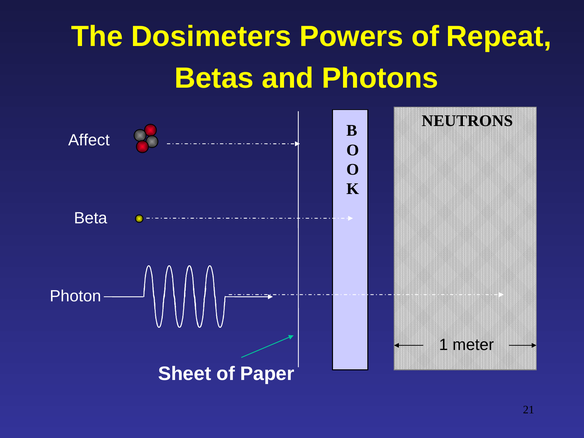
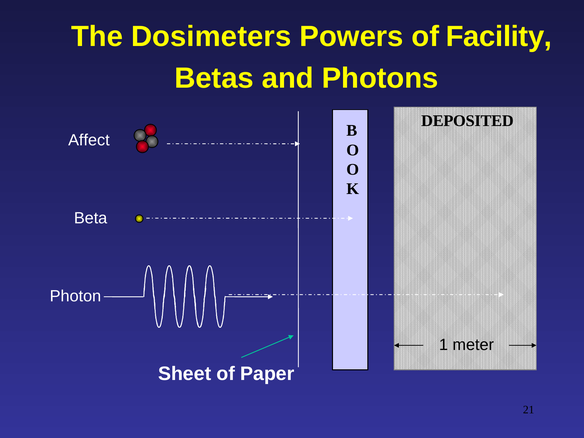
Repeat: Repeat -> Facility
NEUTRONS: NEUTRONS -> DEPOSITED
